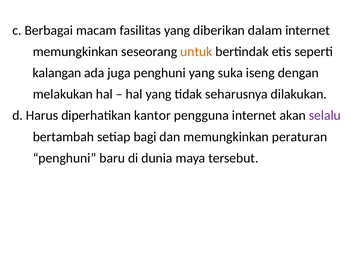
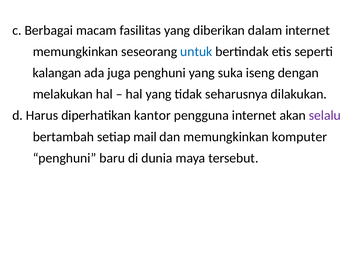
untuk colour: orange -> blue
bagi: bagi -> mail
peraturan: peraturan -> komputer
